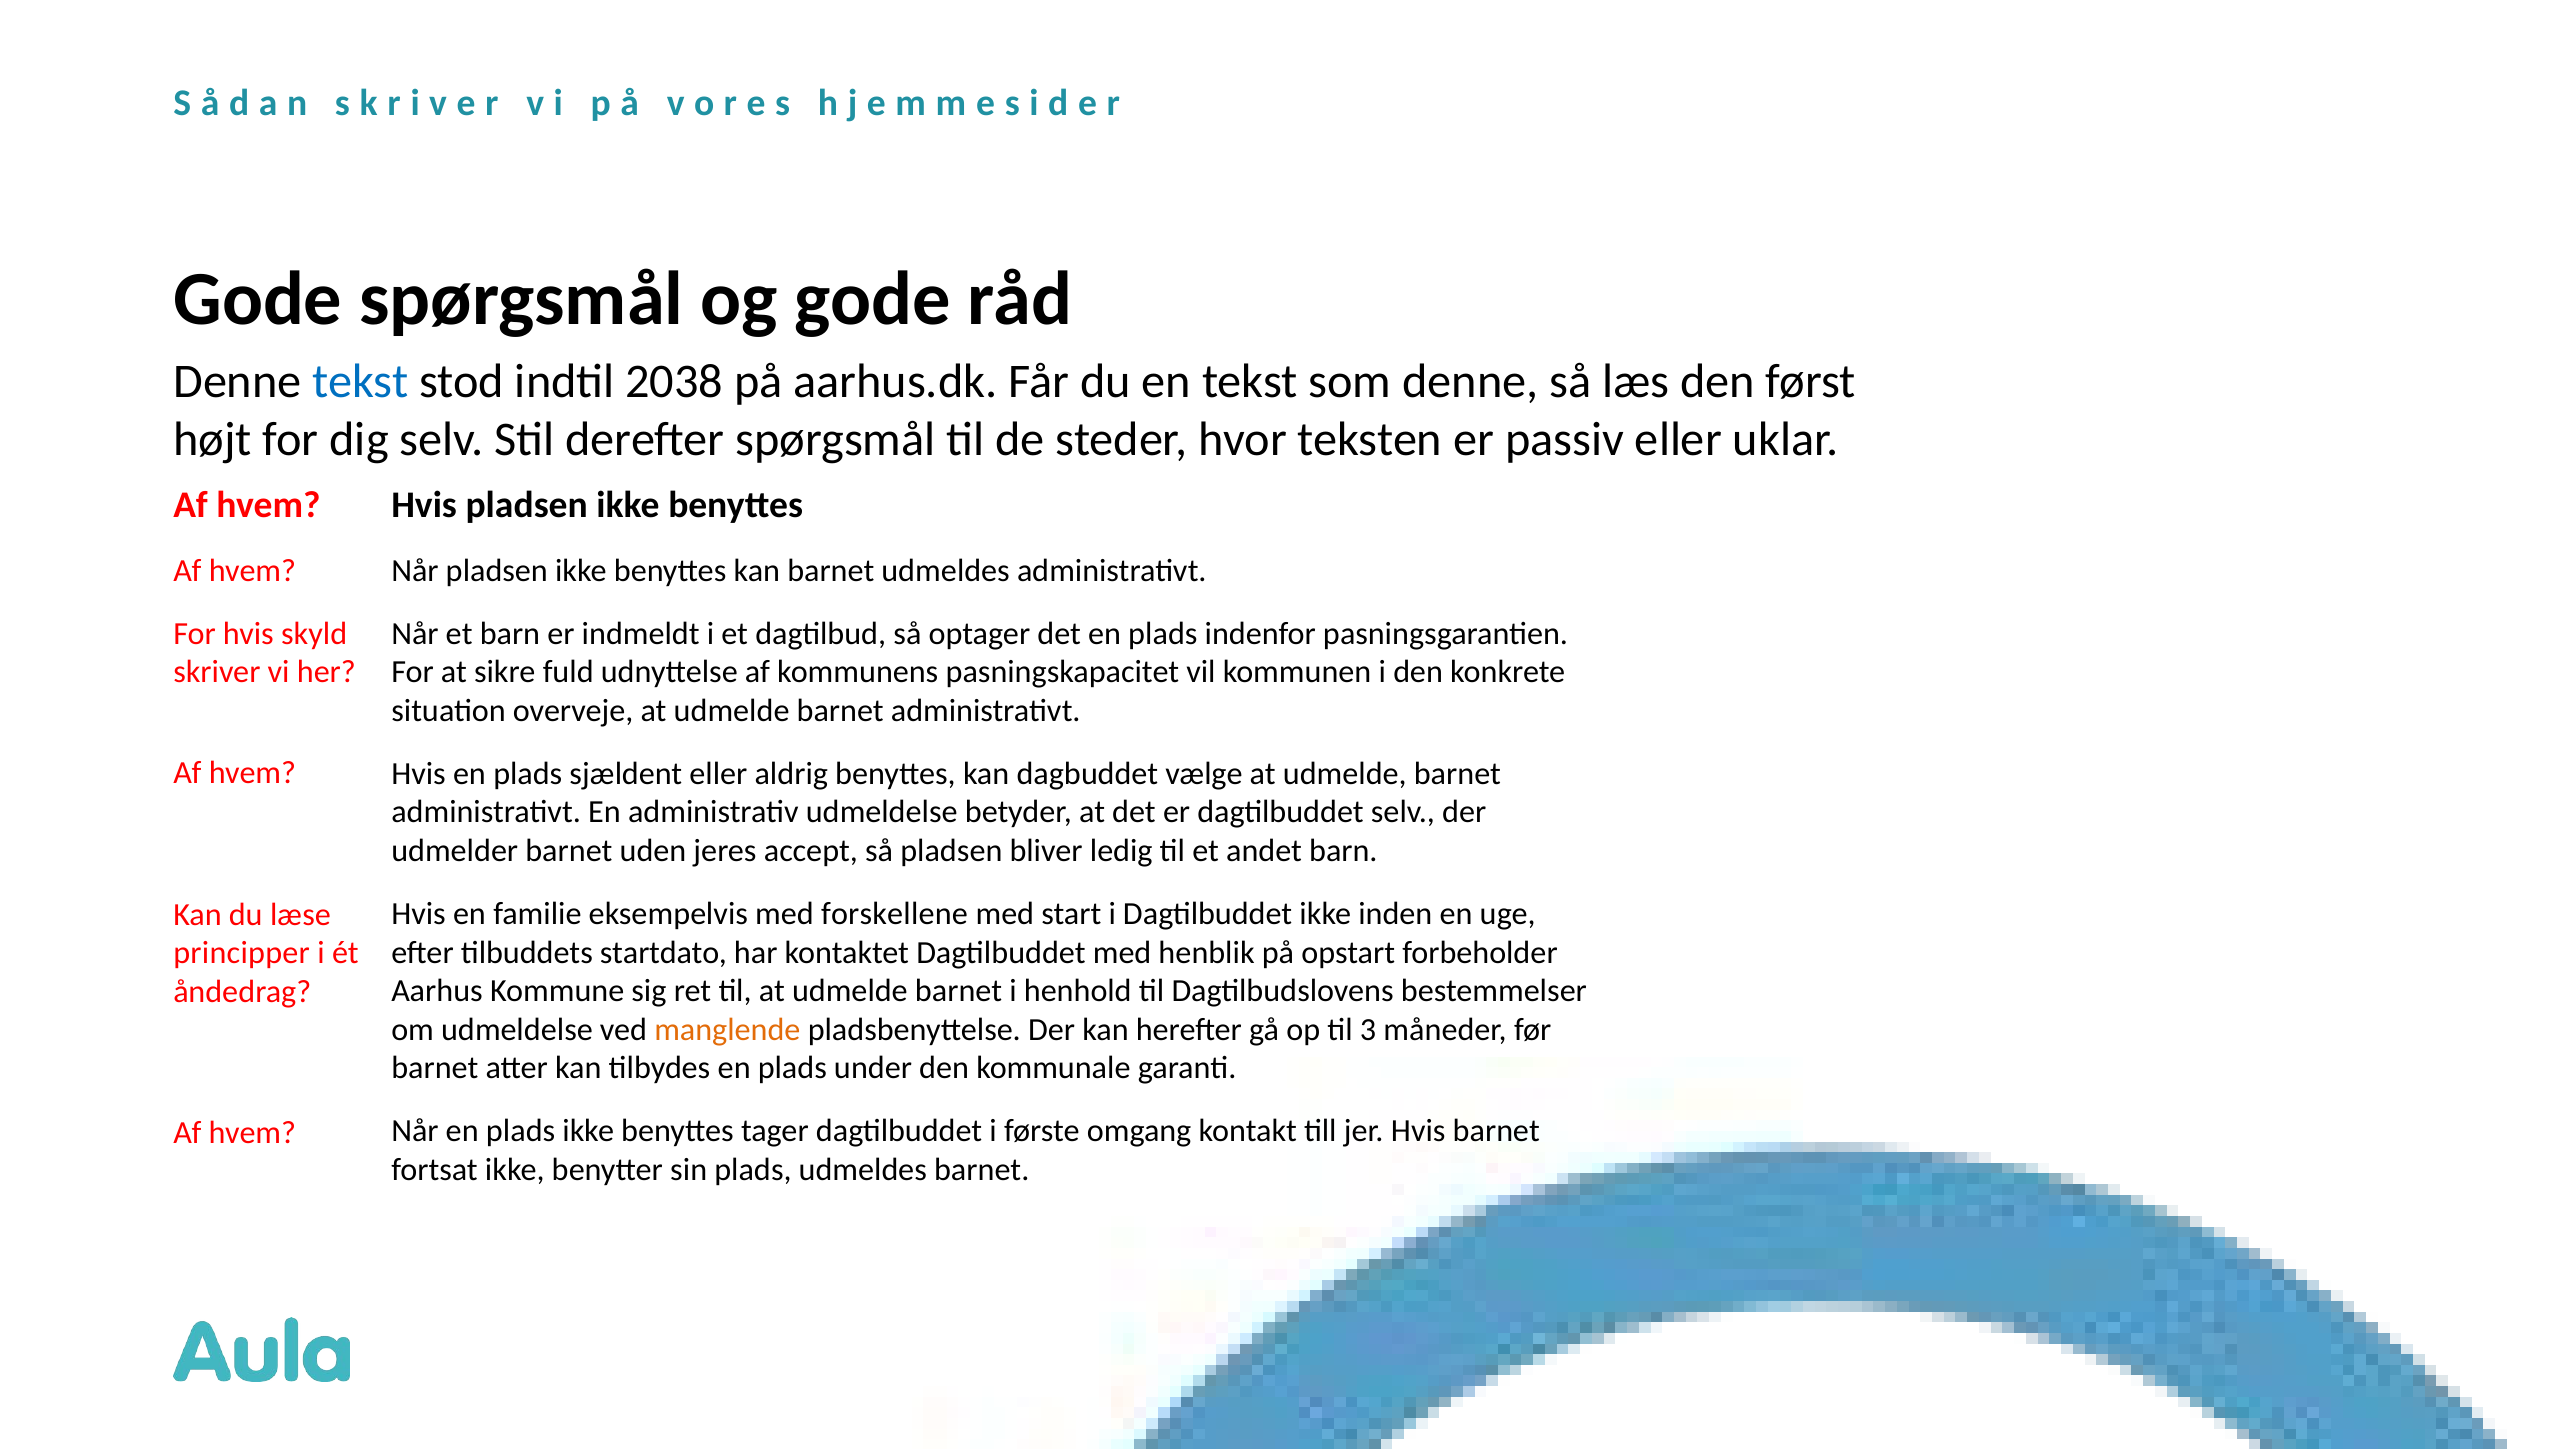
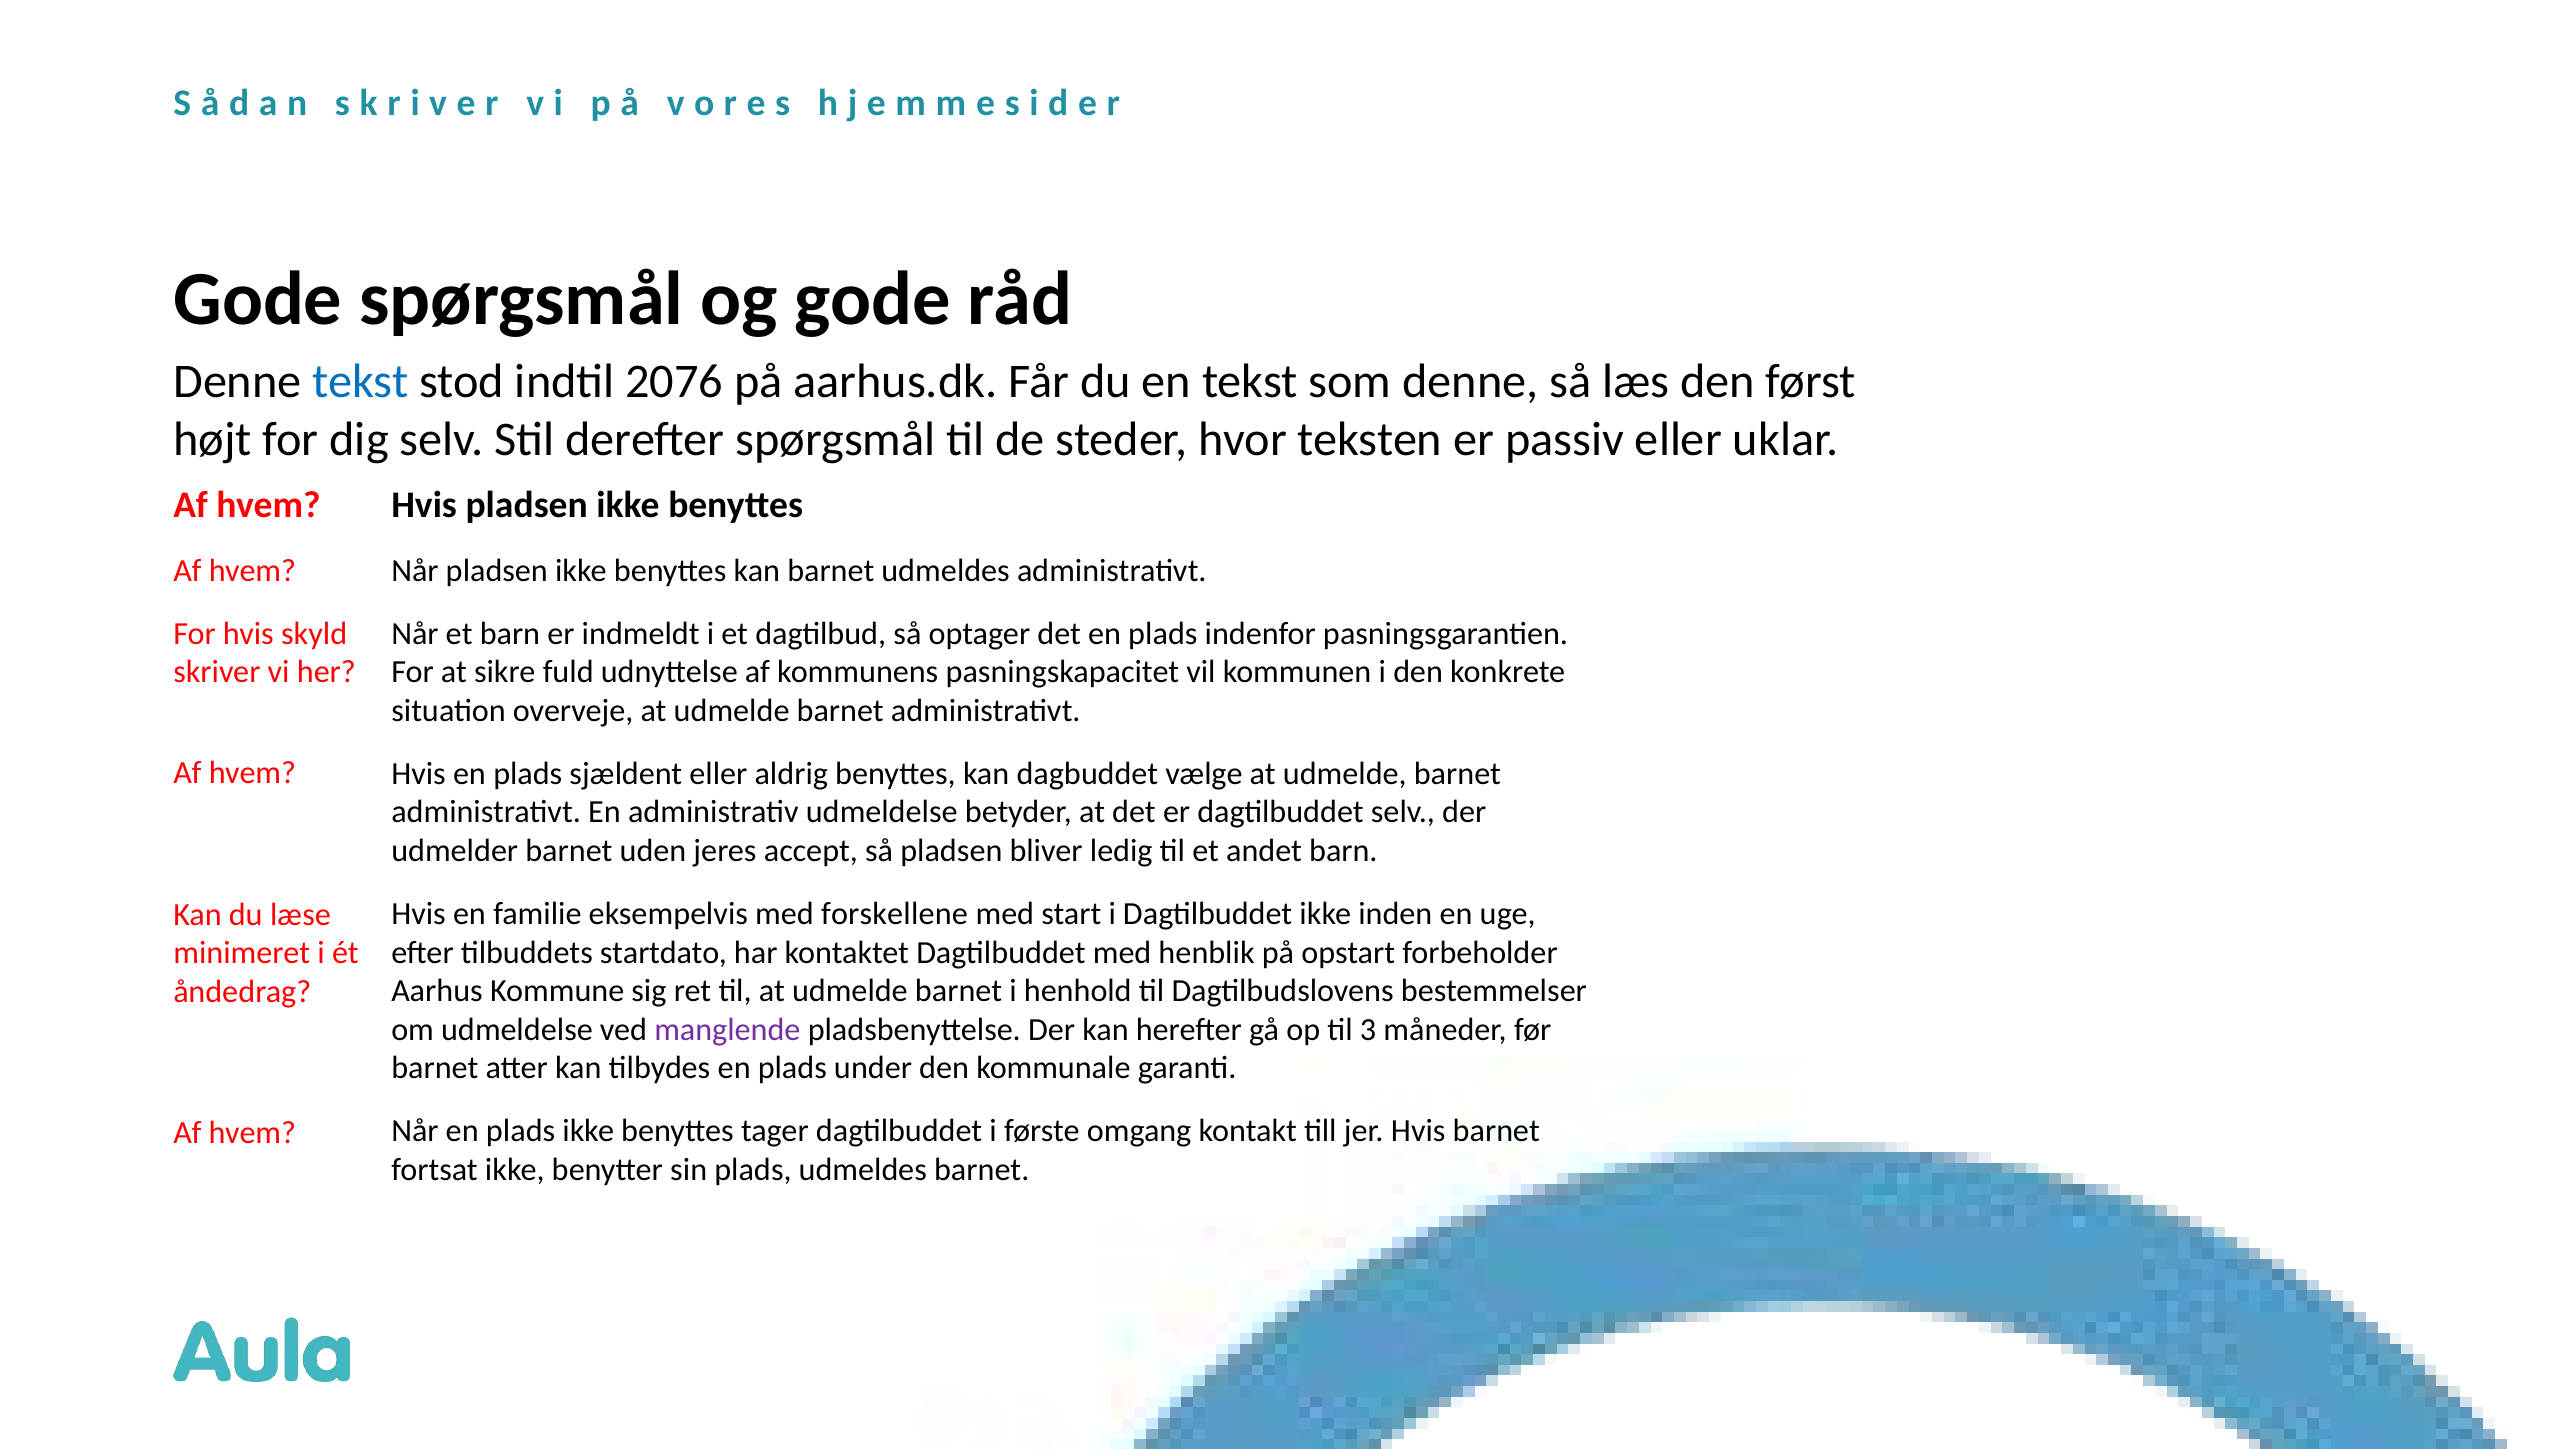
2038: 2038 -> 2076
principper: principper -> minimeret
manglende colour: orange -> purple
